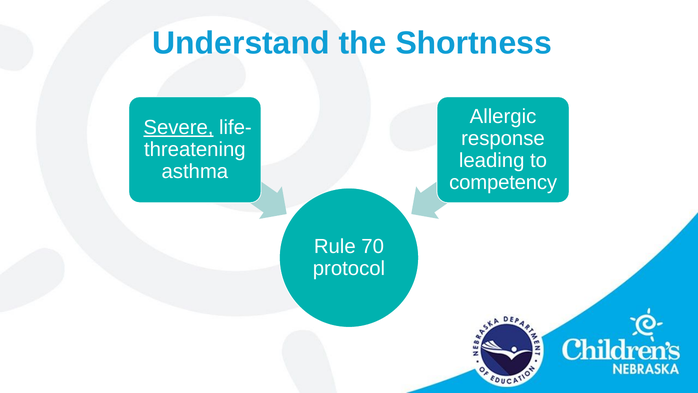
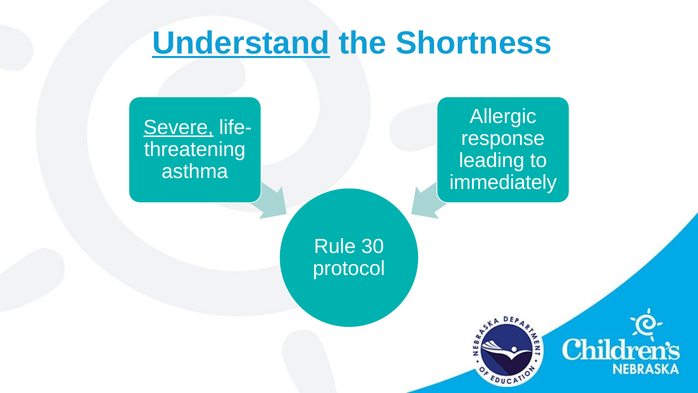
Understand underline: none -> present
competency: competency -> immediately
70: 70 -> 30
